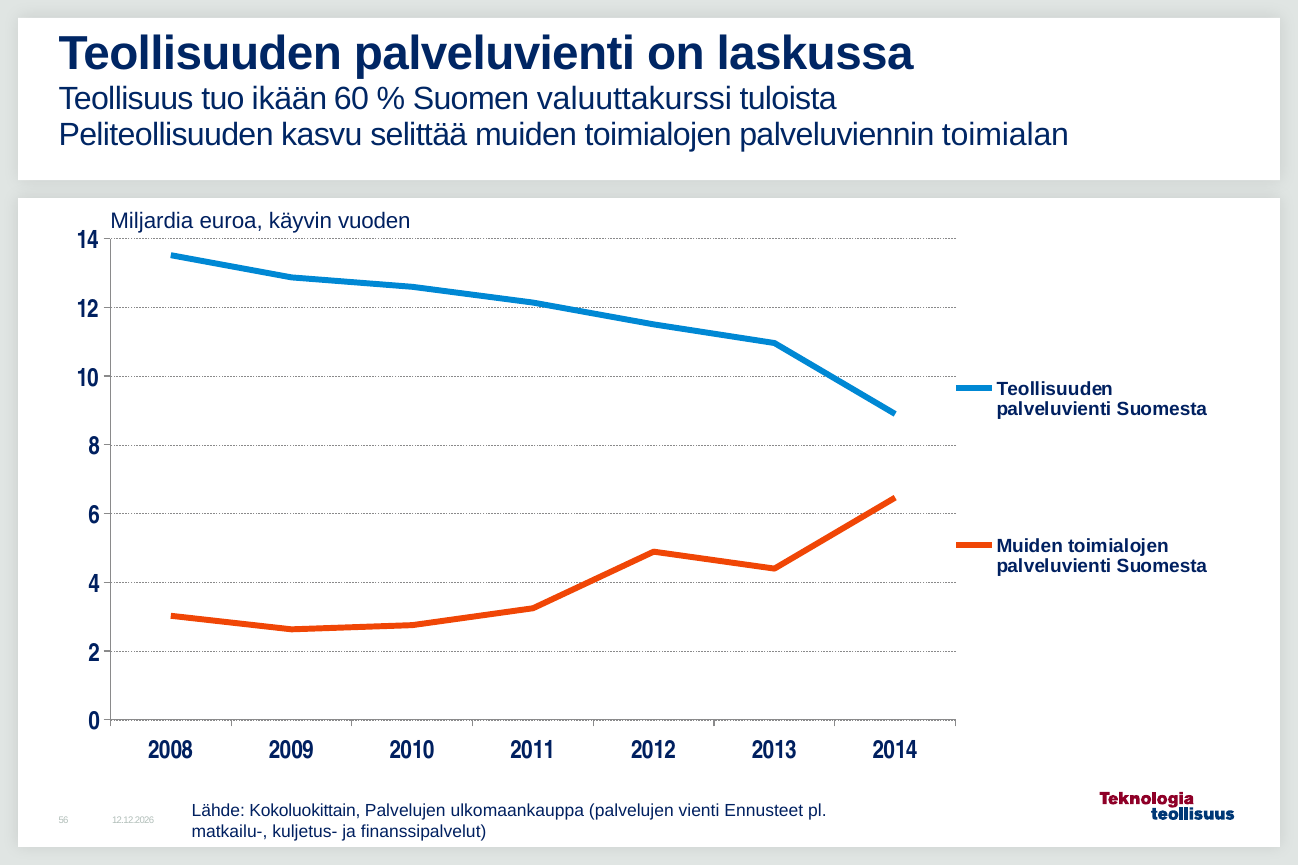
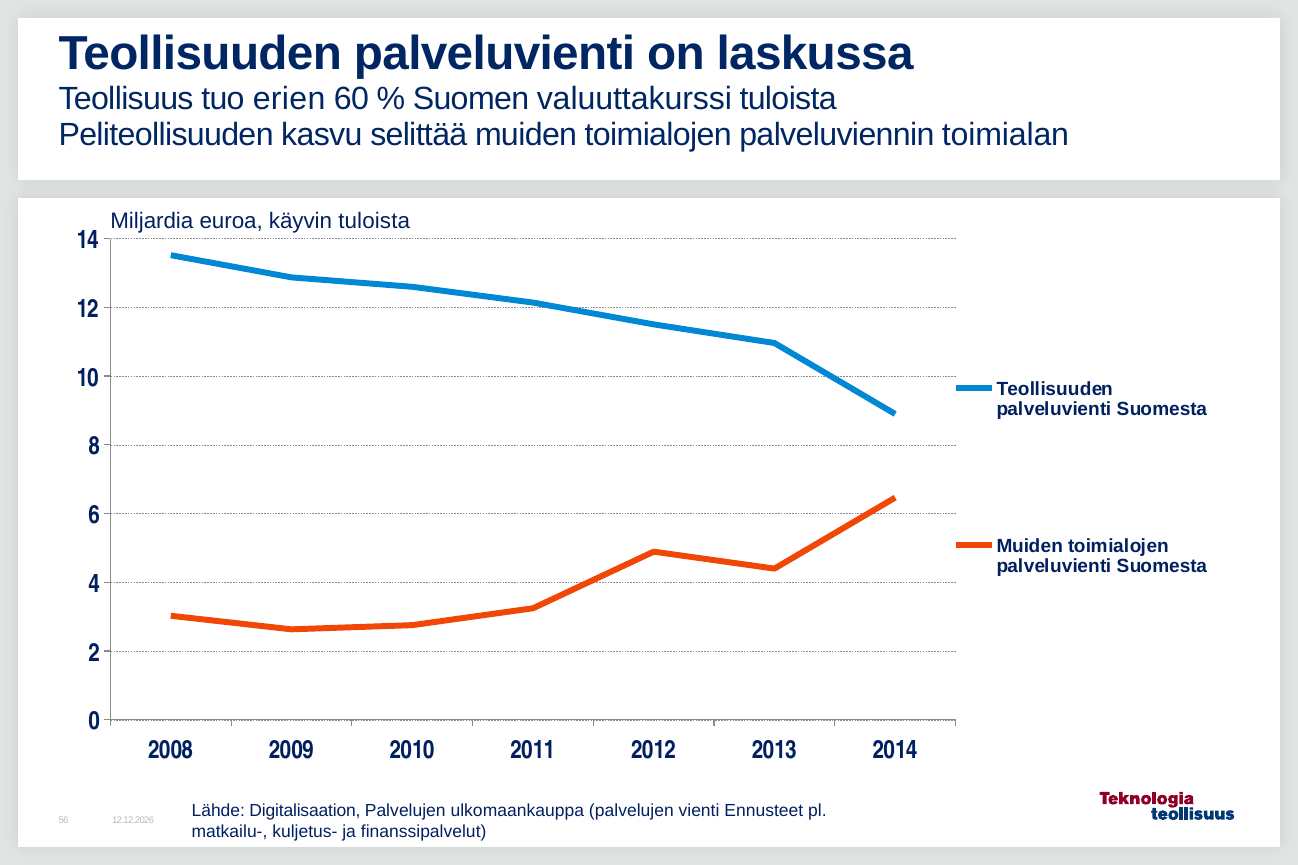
ikään: ikään -> erien
käyvin vuoden: vuoden -> tuloista
Kokoluokittain: Kokoluokittain -> Digitalisaation
